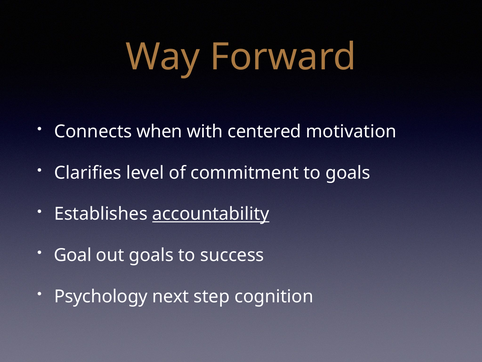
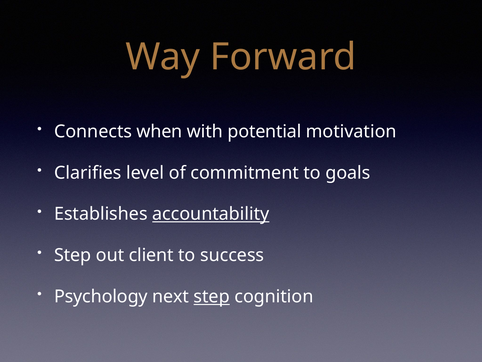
centered: centered -> potential
Goal at (73, 255): Goal -> Step
out goals: goals -> client
step at (212, 296) underline: none -> present
